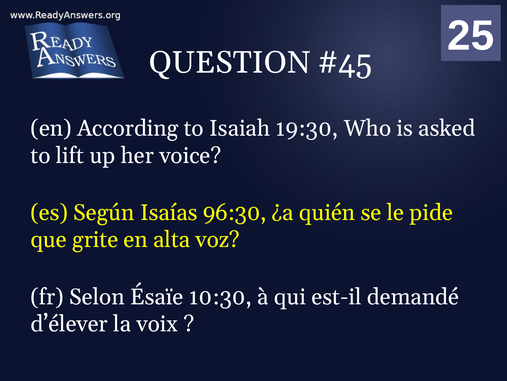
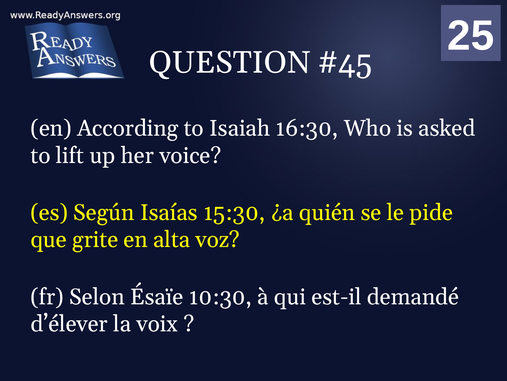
19:30: 19:30 -> 16:30
96:30: 96:30 -> 15:30
